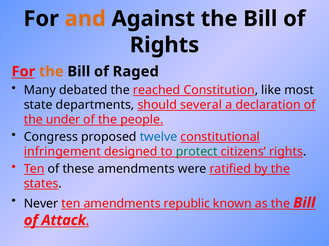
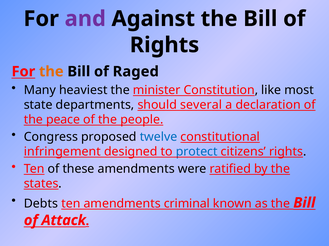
and colour: orange -> purple
debated: debated -> heaviest
reached: reached -> minister
under: under -> peace
protect colour: green -> blue
Never: Never -> Debts
republic: republic -> criminal
